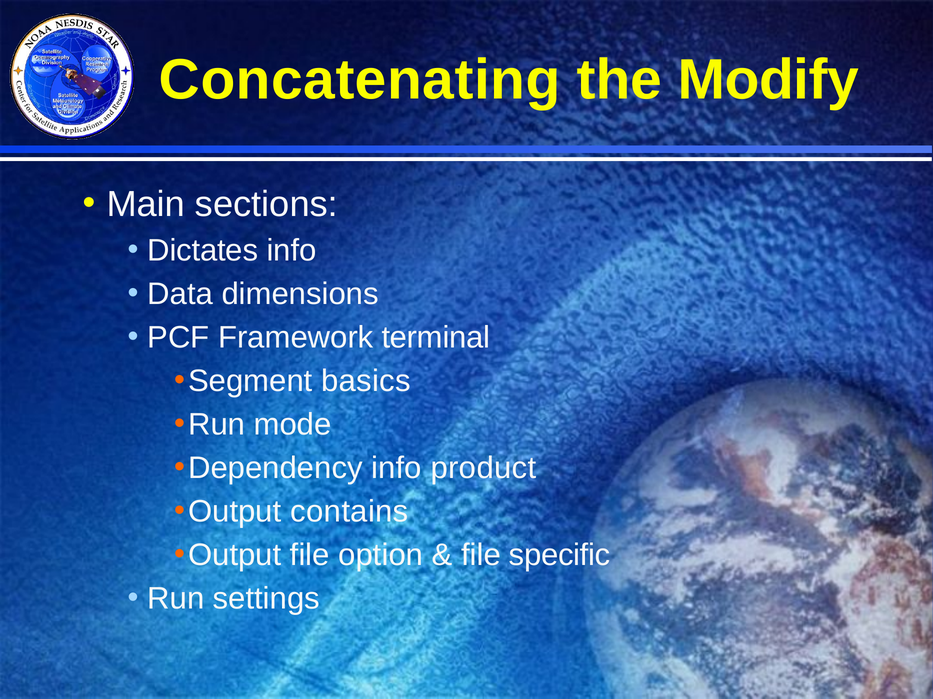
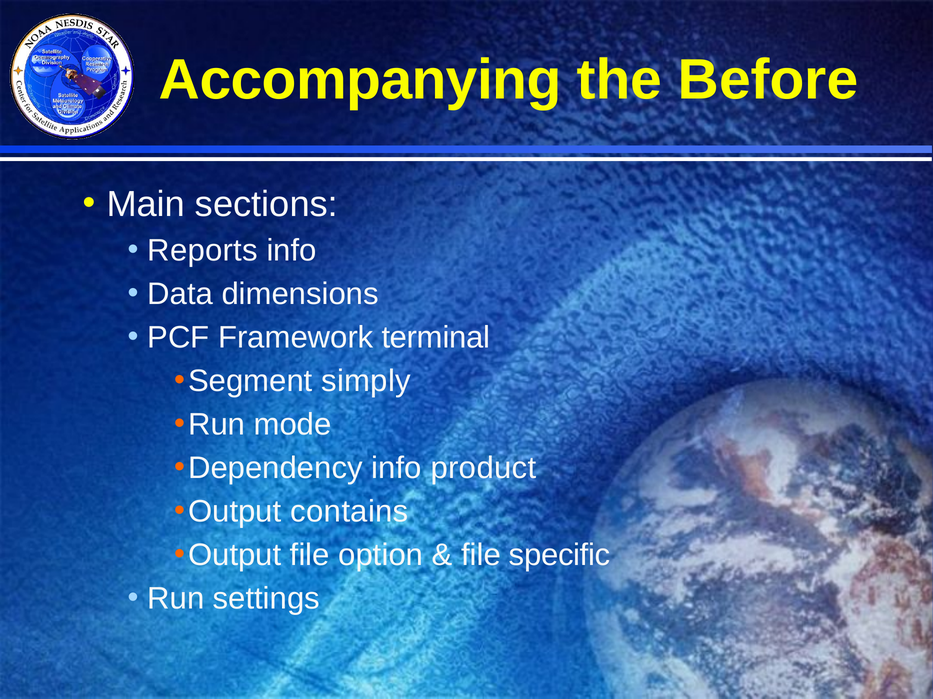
Concatenating: Concatenating -> Accompanying
Modify: Modify -> Before
Dictates: Dictates -> Reports
basics: basics -> simply
